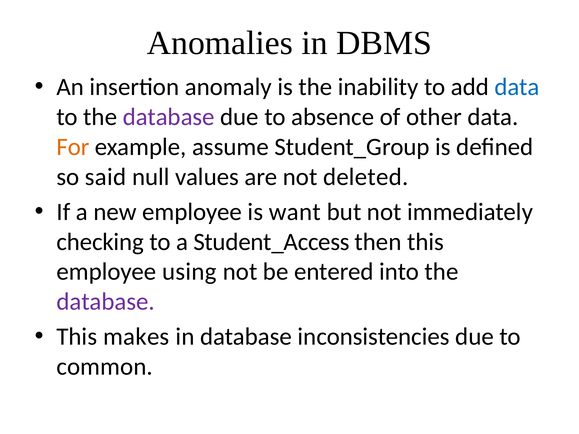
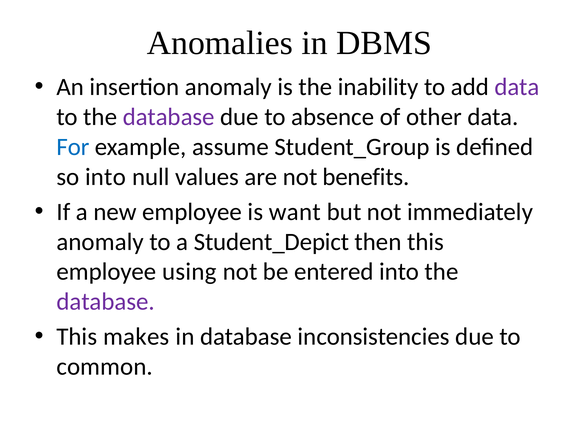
data at (517, 87) colour: blue -> purple
For colour: orange -> blue
so said: said -> into
deleted: deleted -> benefits
checking at (100, 242): checking -> anomaly
Student_Access: Student_Access -> Student_Depict
